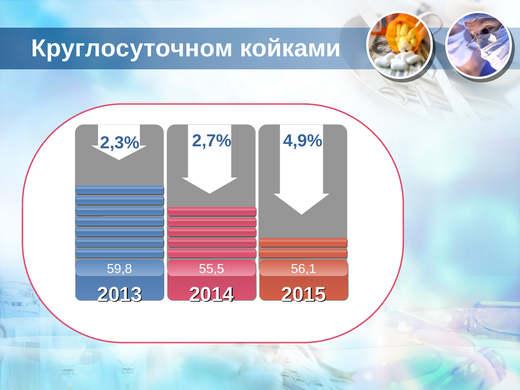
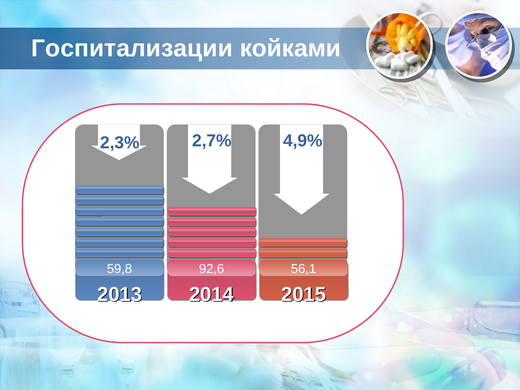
Круглосуточном: Круглосуточном -> Госпитализации
55,5: 55,5 -> 92,6
